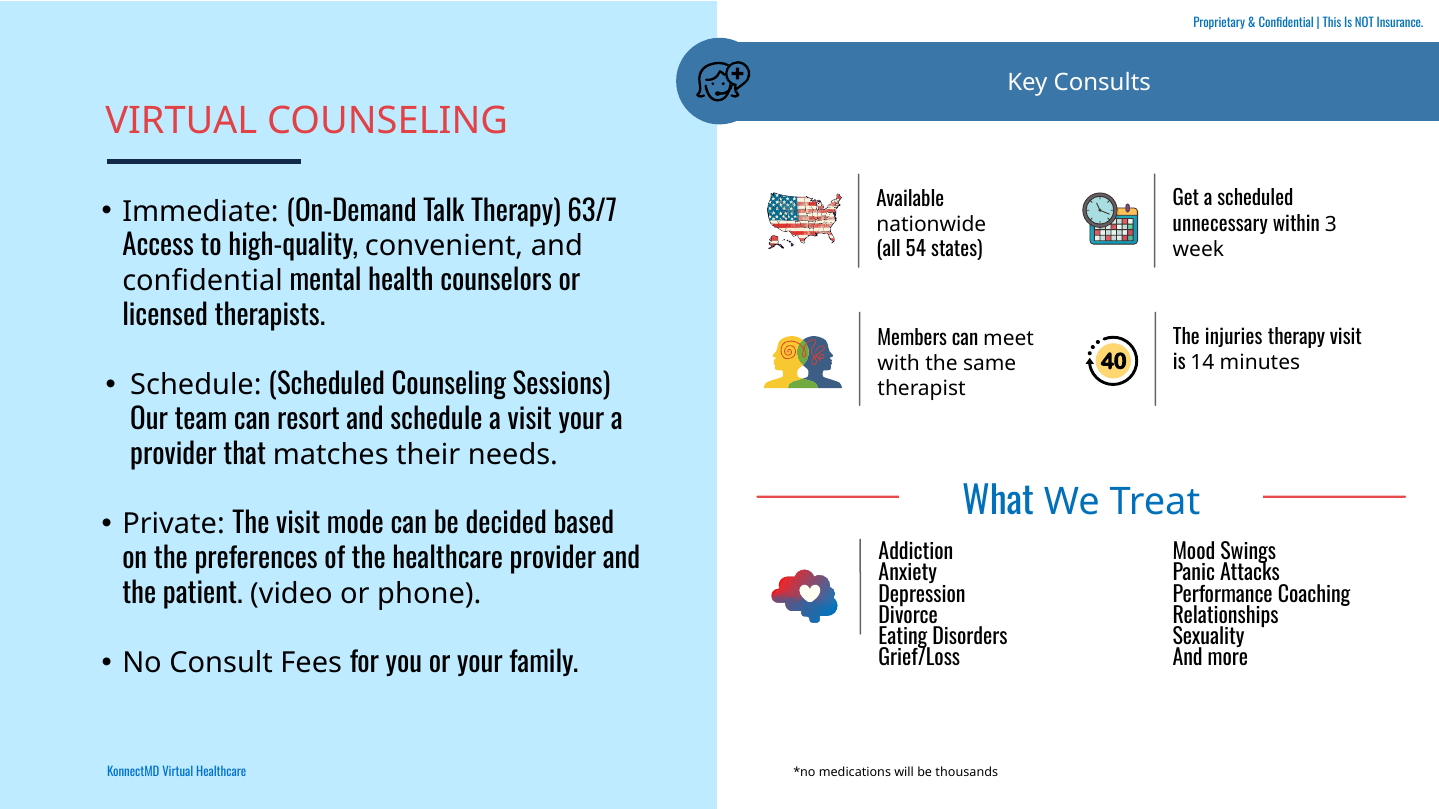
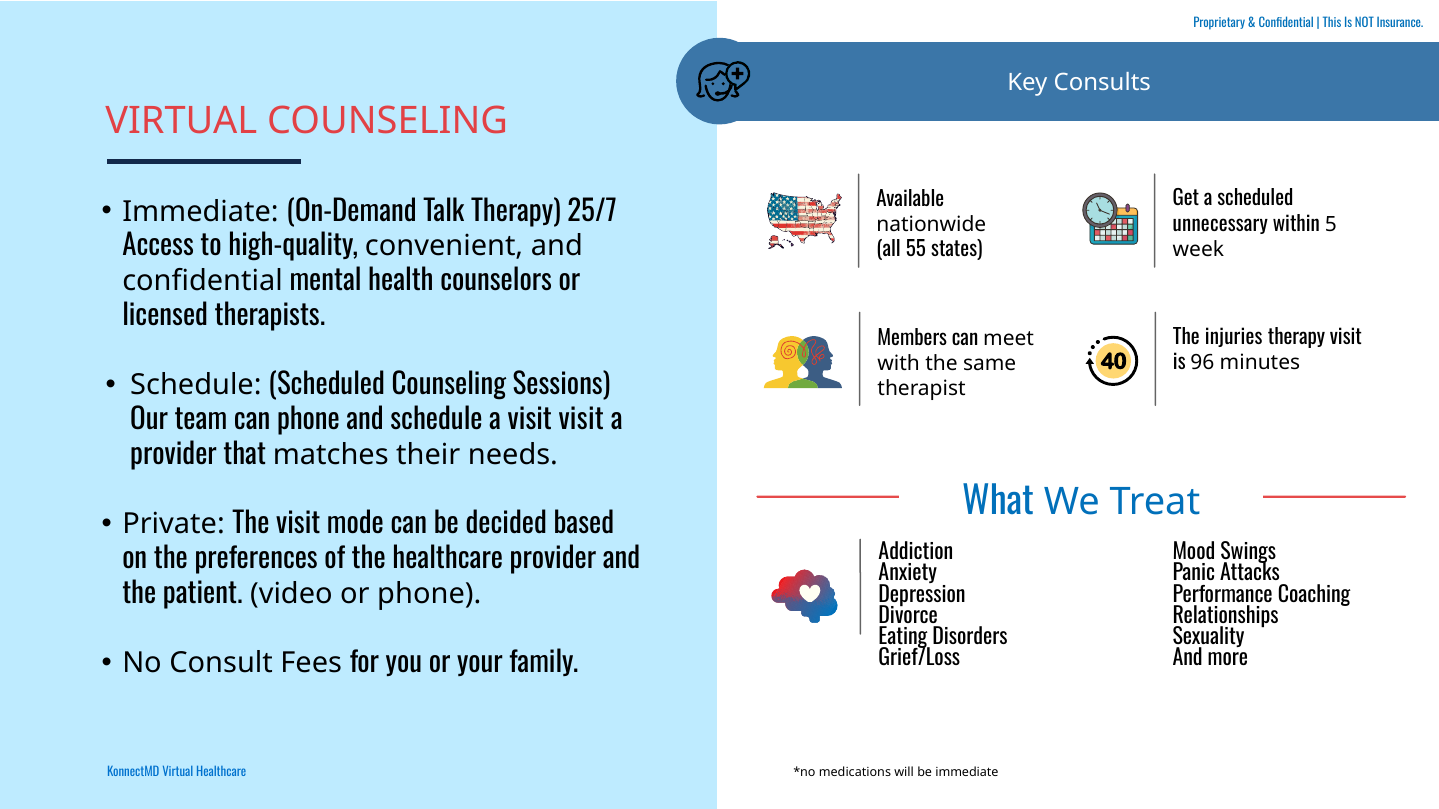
63/7: 63/7 -> 25/7
3: 3 -> 5
54: 54 -> 55
14: 14 -> 96
can resort: resort -> phone
visit your: your -> visit
be thousands: thousands -> immediate
